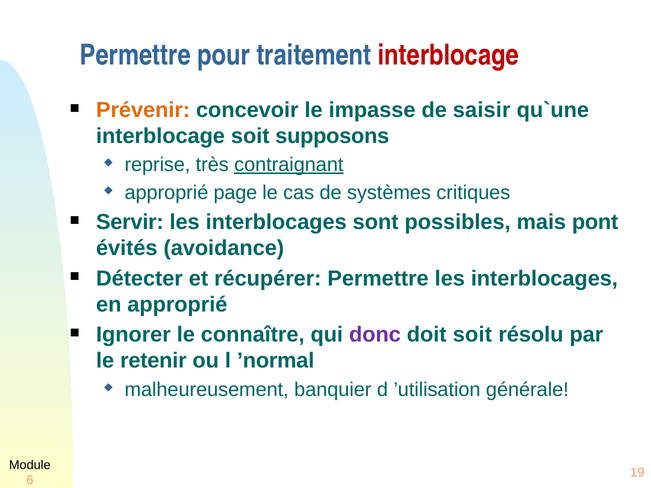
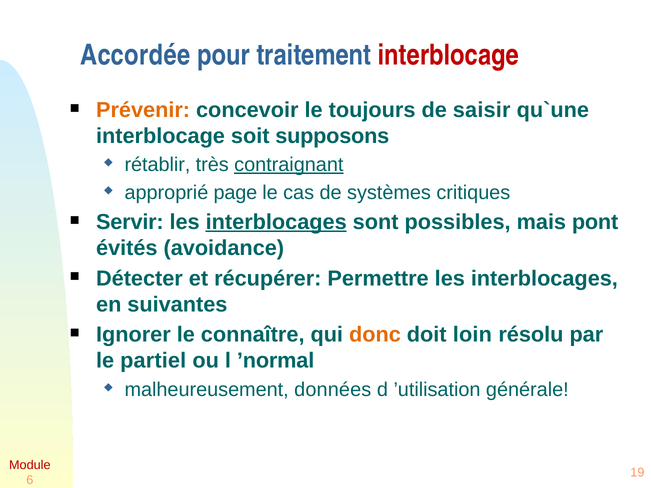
Permettre at (135, 55): Permettre -> Accordée
impasse: impasse -> toujours
reprise: reprise -> rétablir
interblocages at (276, 222) underline: none -> present
en approprié: approprié -> suivantes
donc colour: purple -> orange
doit soit: soit -> loin
retenir: retenir -> partiel
banquier: banquier -> données
Module colour: black -> red
